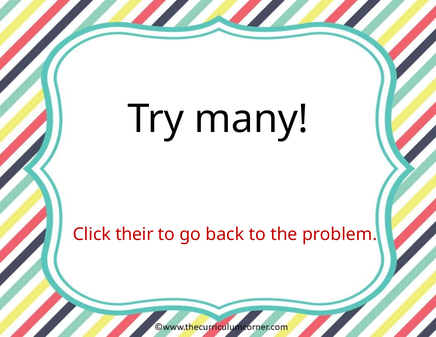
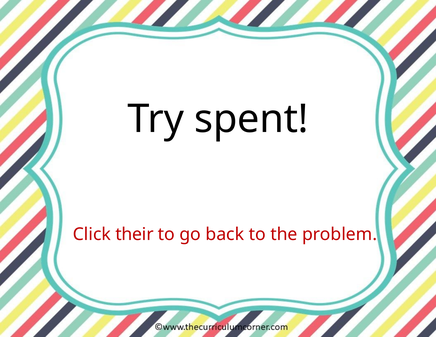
many: many -> spent
